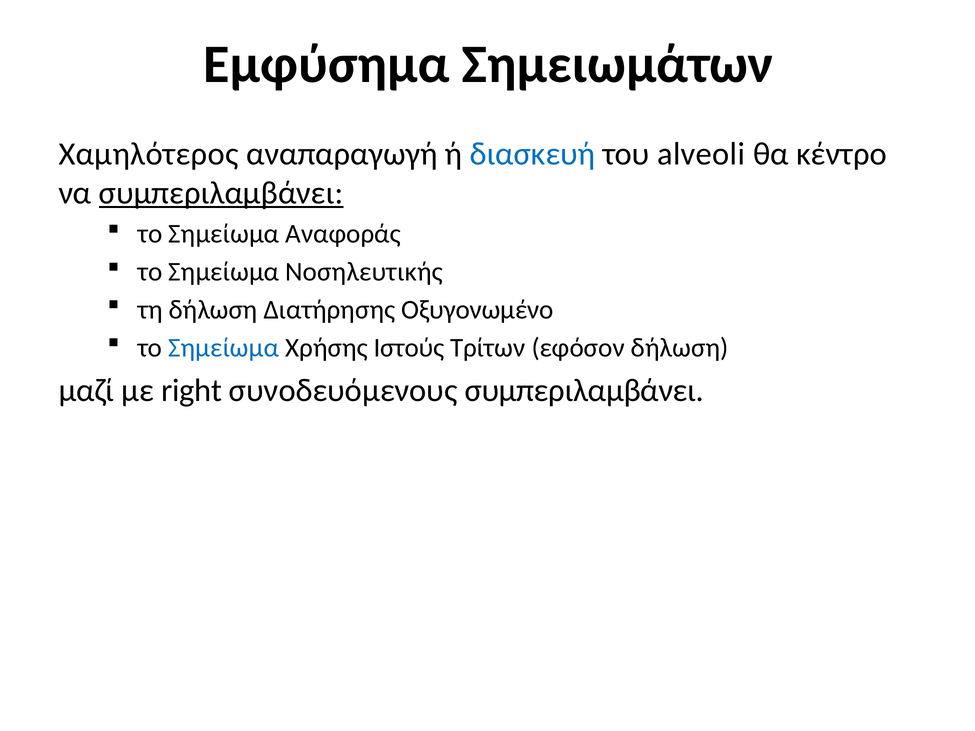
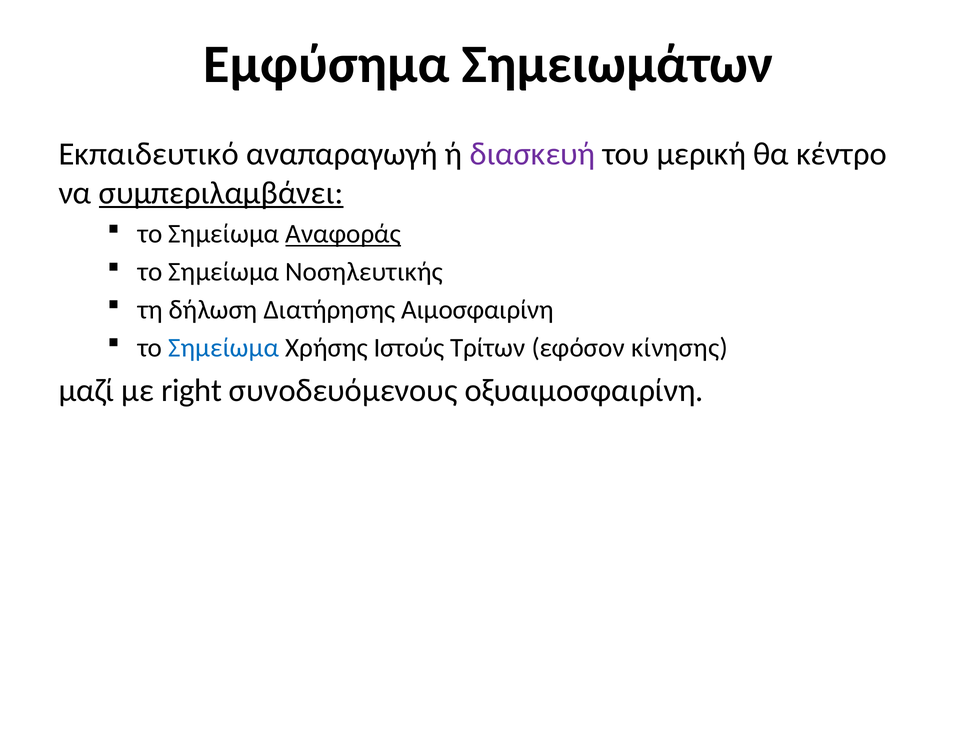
Χαμηλότερος: Χαμηλότερος -> Εκπαιδευτικό
διασκευή colour: blue -> purple
alveoli: alveoli -> μερική
Αναφοράς underline: none -> present
Οξυγονωμένο: Οξυγονωμένο -> Αιμοσφαιρίνη
εφόσον δήλωση: δήλωση -> κίνησης
συνοδευόμενους συμπεριλαμβάνει: συμπεριλαμβάνει -> οξυαιμοσφαιρίνη
